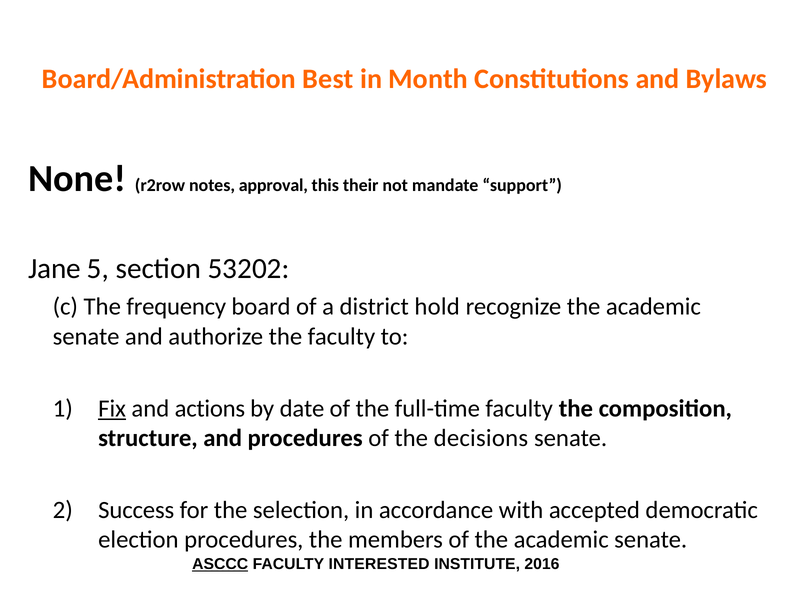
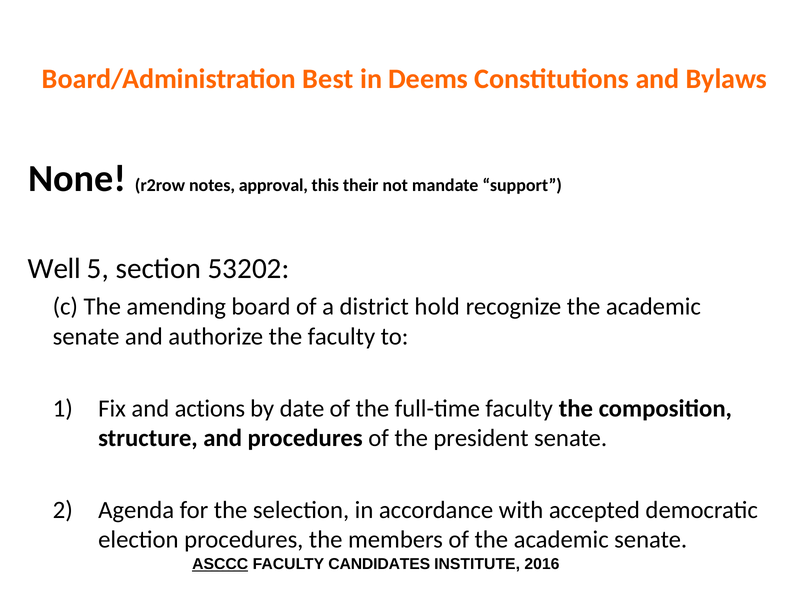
Month: Month -> Deems
Jane: Jane -> Well
frequency: frequency -> amending
Fix underline: present -> none
decisions: decisions -> president
Success: Success -> Agenda
INTERESTED: INTERESTED -> CANDIDATES
